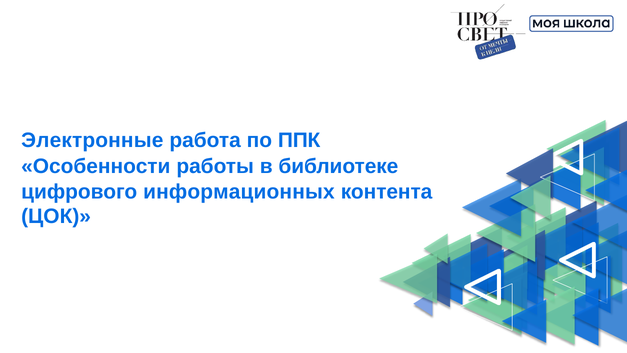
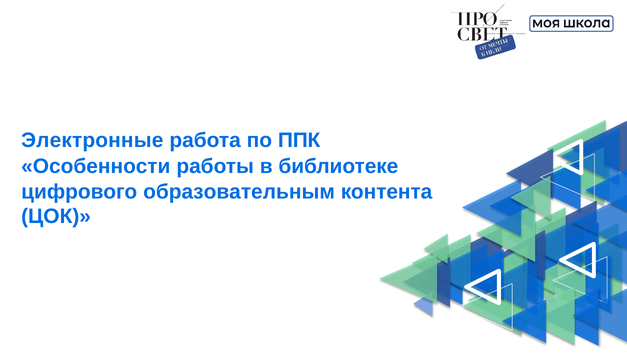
информационных: информационных -> образовательным
